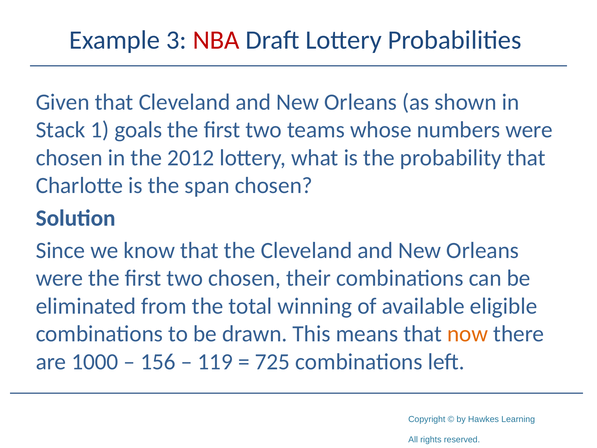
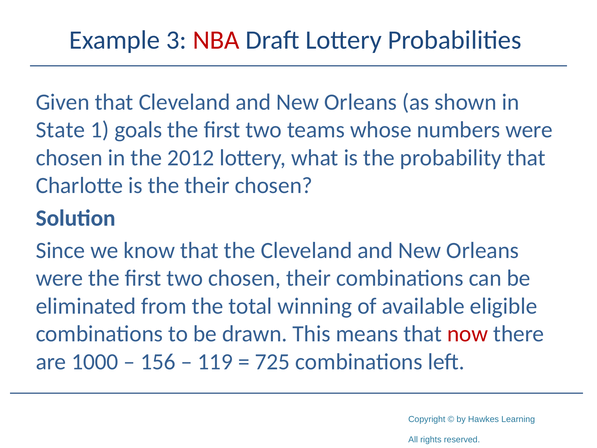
Stack: Stack -> State
the span: span -> their
now colour: orange -> red
